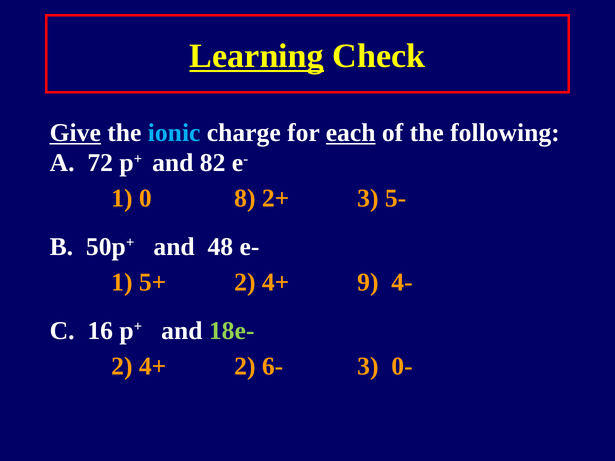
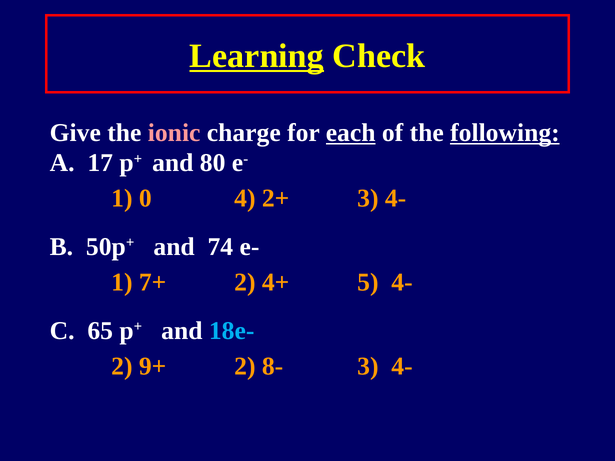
Give underline: present -> none
ionic colour: light blue -> pink
following underline: none -> present
72: 72 -> 17
82: 82 -> 80
8: 8 -> 4
2+ 3 5-: 5- -> 4-
48: 48 -> 74
5+: 5+ -> 7+
9: 9 -> 5
16: 16 -> 65
18e- colour: light green -> light blue
4+ at (153, 367): 4+ -> 9+
6-: 6- -> 8-
0- at (402, 367): 0- -> 4-
